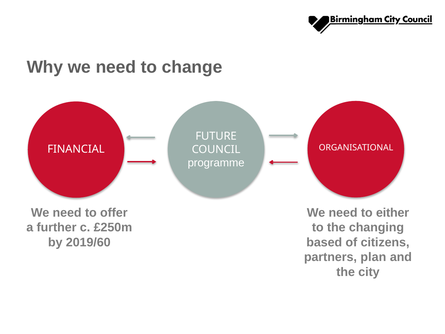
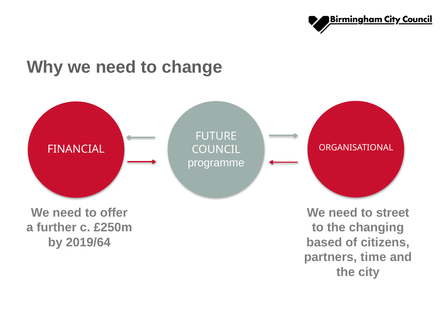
either: either -> street
2019/60: 2019/60 -> 2019/64
plan: plan -> time
